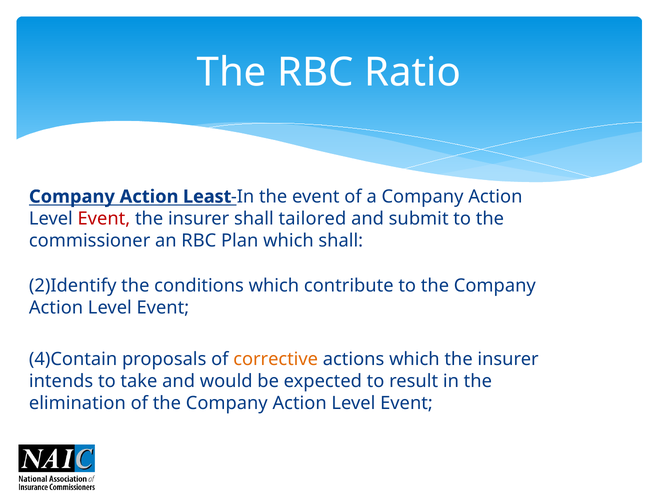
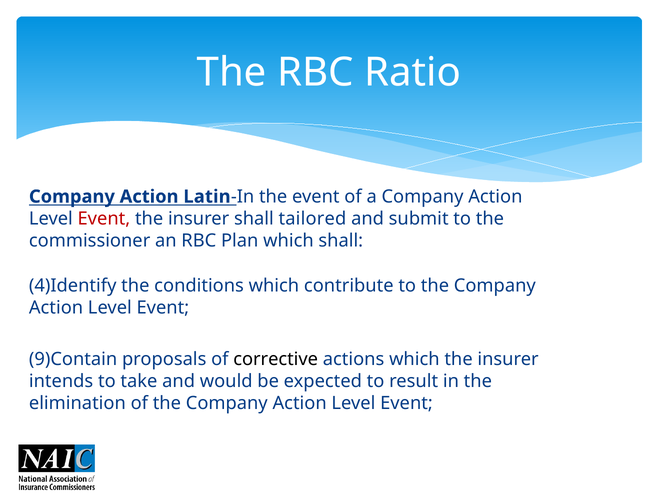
Least: Least -> Latin
2)Identify: 2)Identify -> 4)Identify
4)Contain: 4)Contain -> 9)Contain
corrective colour: orange -> black
